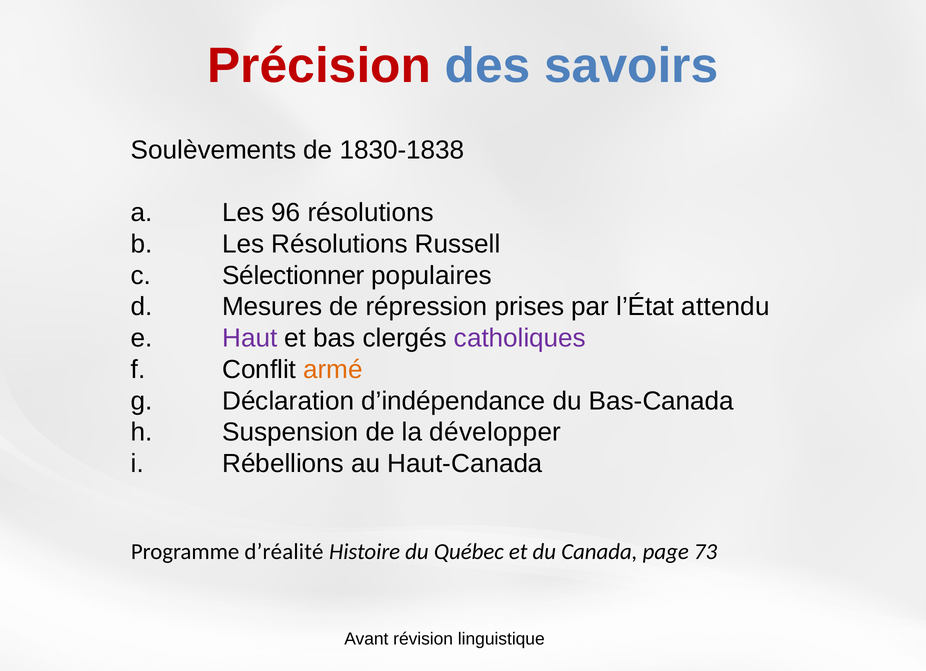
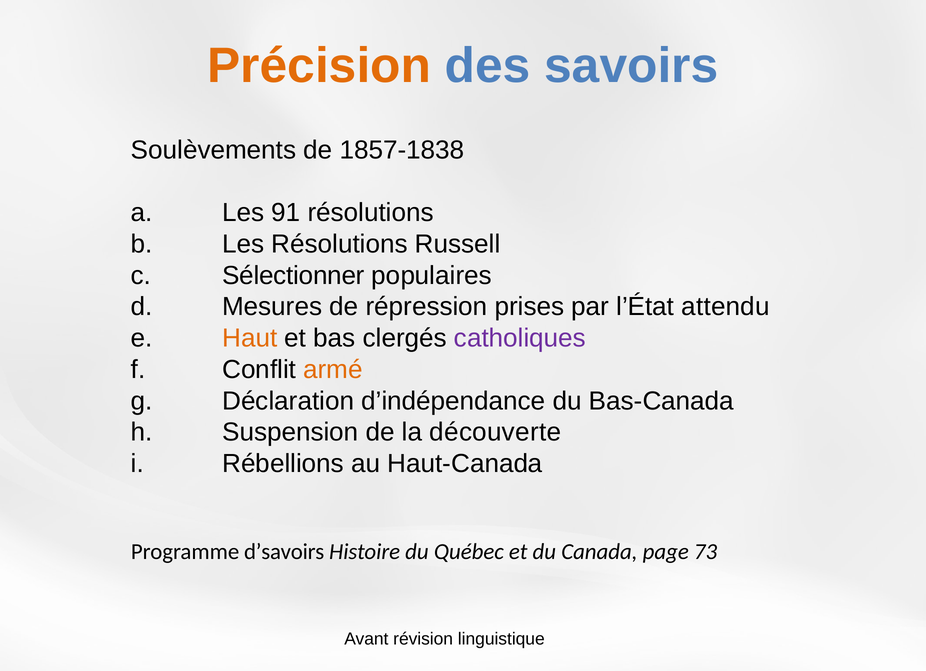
Précision colour: red -> orange
1830-1838: 1830-1838 -> 1857-1838
96: 96 -> 91
Haut colour: purple -> orange
développer: développer -> découverte
d’réalité: d’réalité -> d’savoirs
